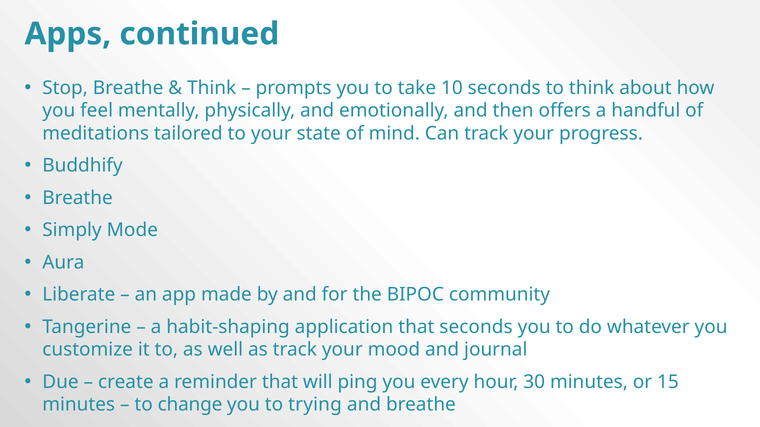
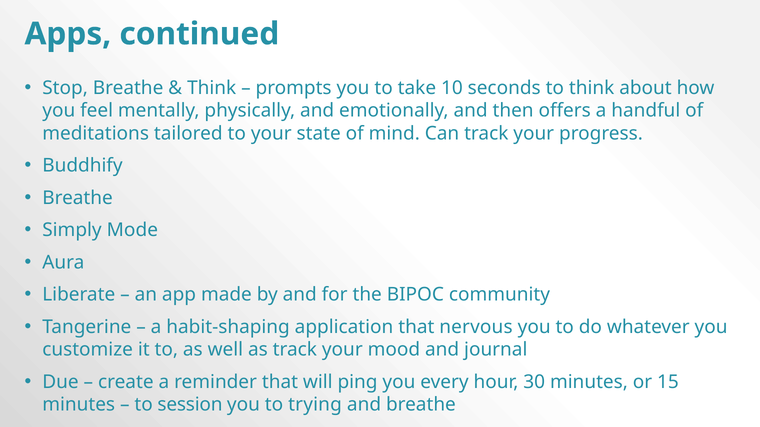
that seconds: seconds -> nervous
change: change -> session
